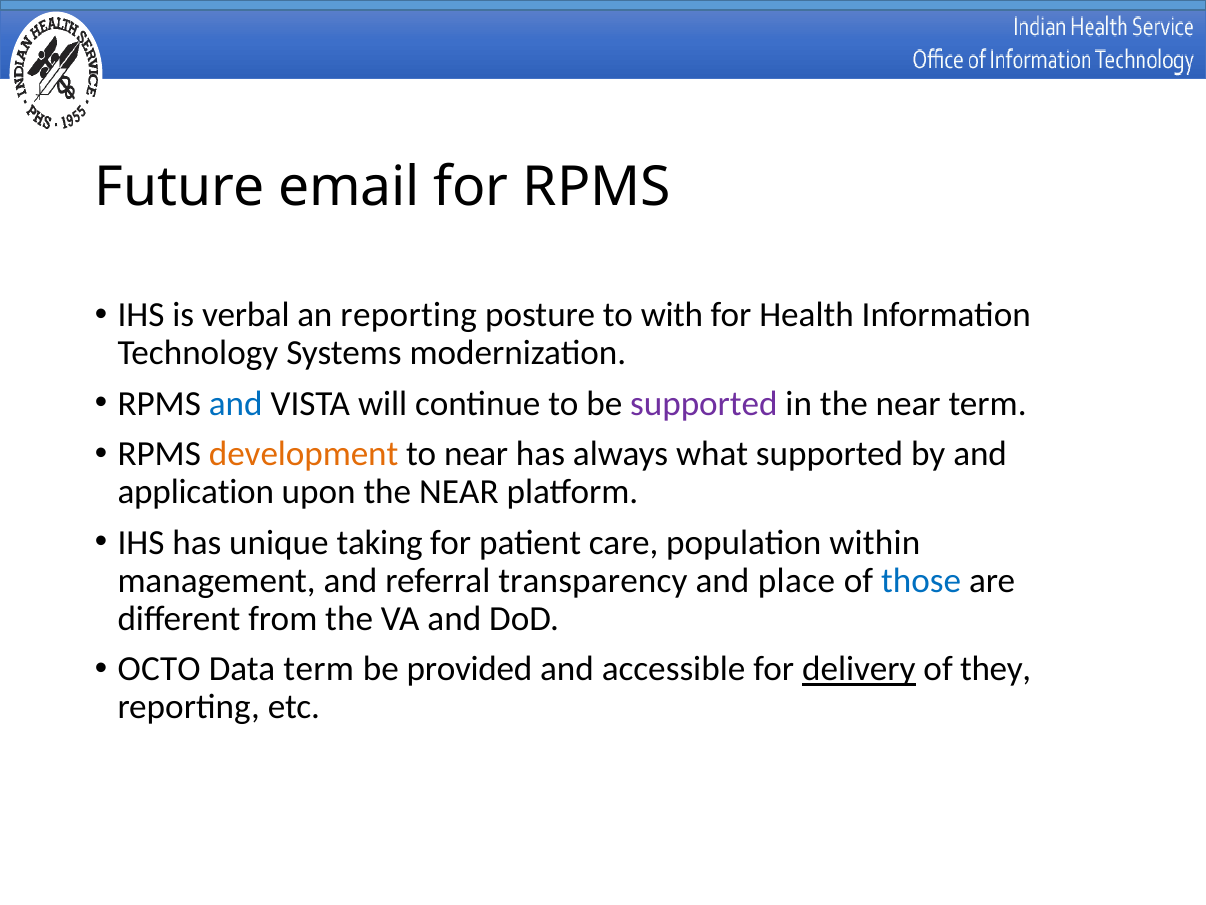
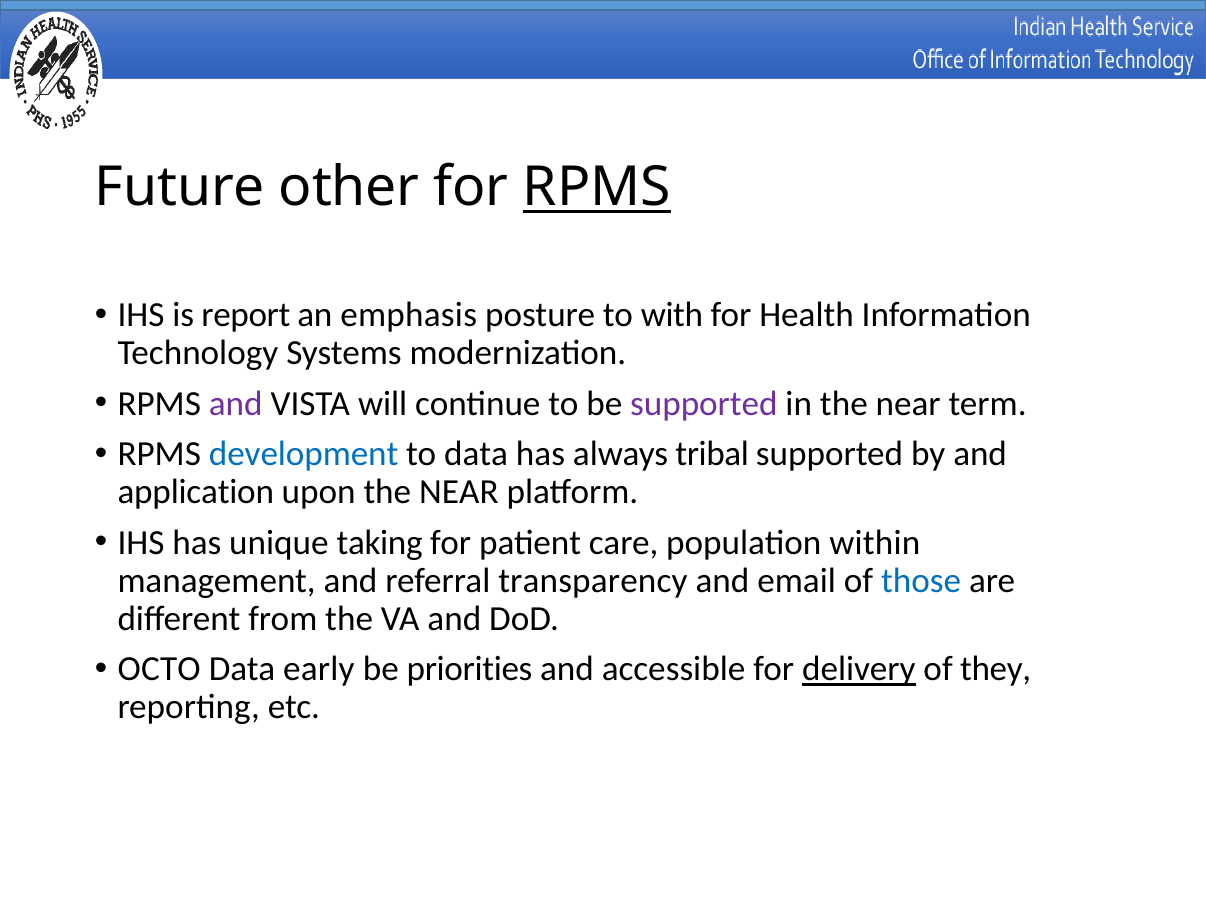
email: email -> other
RPMS at (597, 187) underline: none -> present
verbal: verbal -> report
an reporting: reporting -> emphasis
and at (236, 403) colour: blue -> purple
development colour: orange -> blue
to near: near -> data
what: what -> tribal
place: place -> email
Data term: term -> early
provided: provided -> priorities
